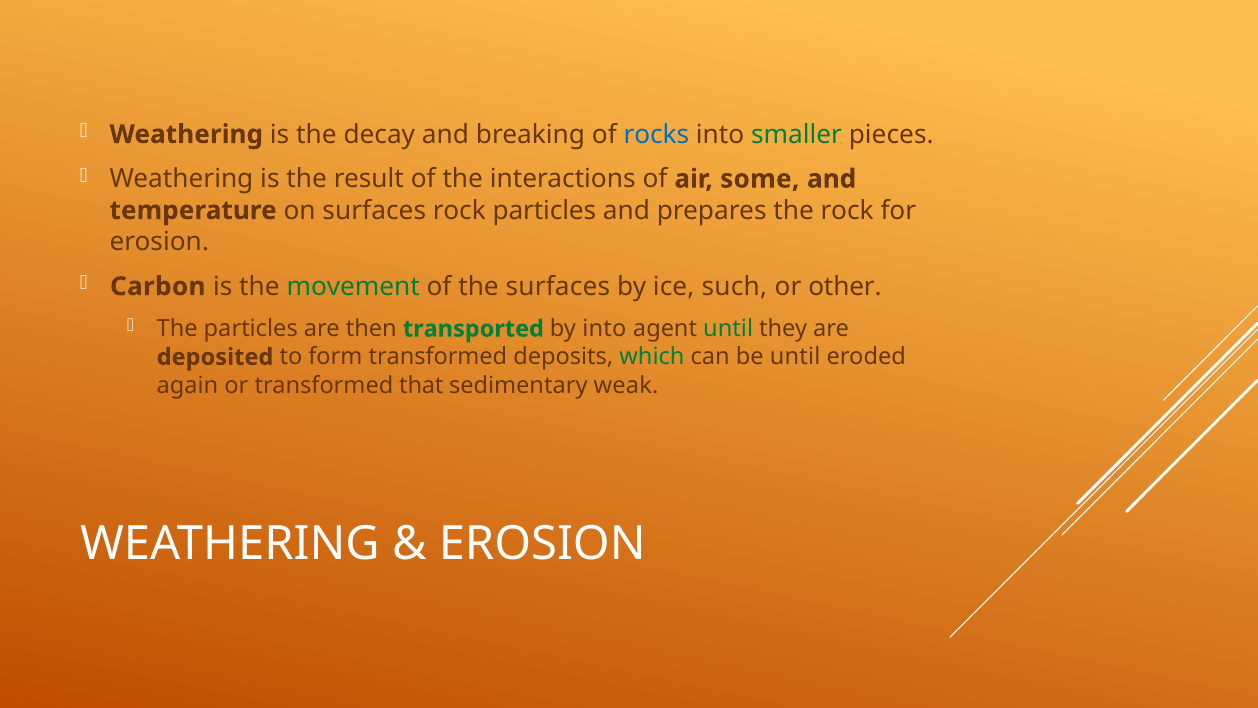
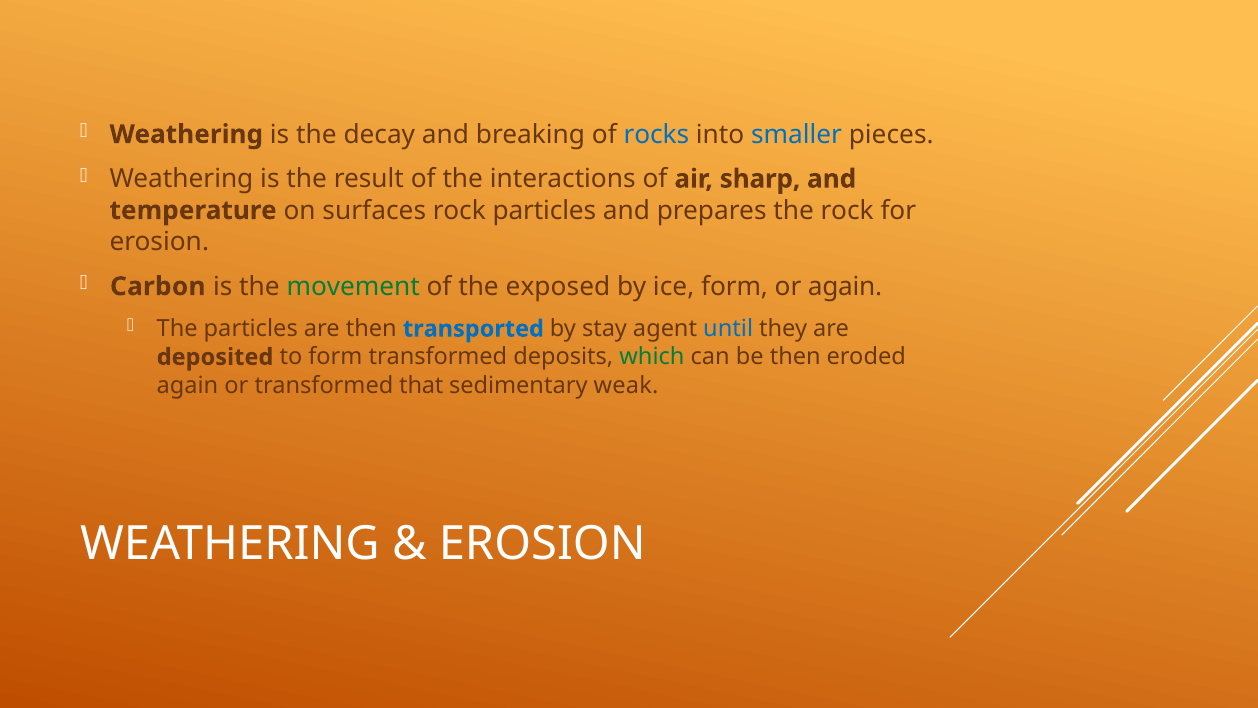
smaller colour: green -> blue
some: some -> sharp
the surfaces: surfaces -> exposed
ice such: such -> form
or other: other -> again
transported colour: green -> blue
by into: into -> stay
until at (728, 329) colour: green -> blue
be until: until -> then
